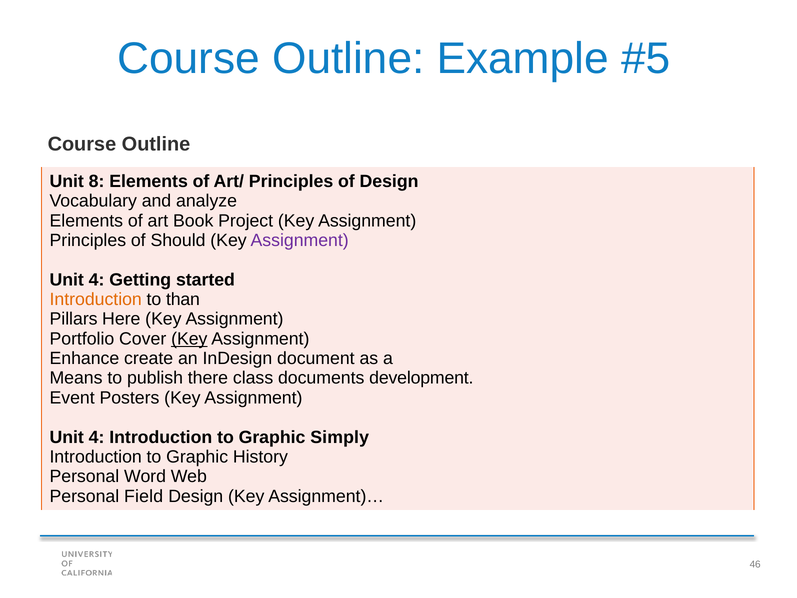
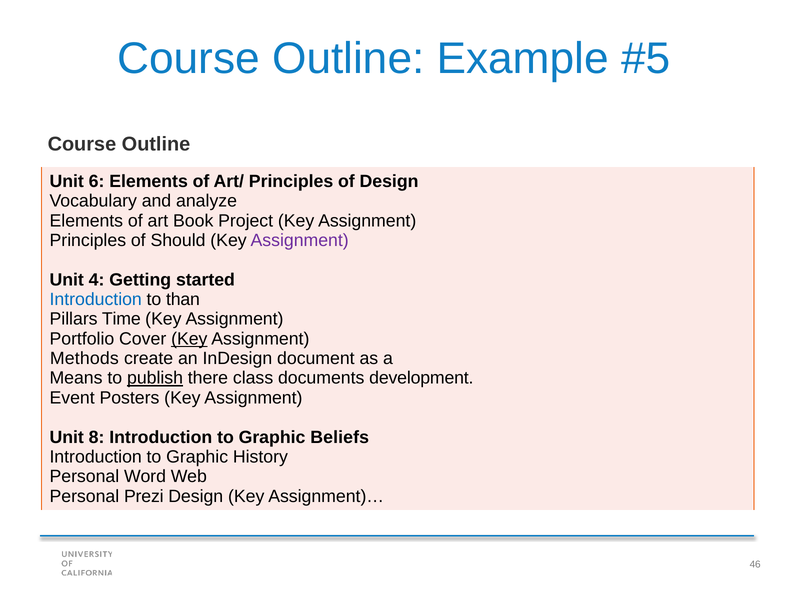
8: 8 -> 6
Introduction at (96, 299) colour: orange -> blue
Here: Here -> Time
Enhance: Enhance -> Methods
publish underline: none -> present
4 at (97, 437): 4 -> 8
Simply: Simply -> Beliefs
Field: Field -> Prezi
